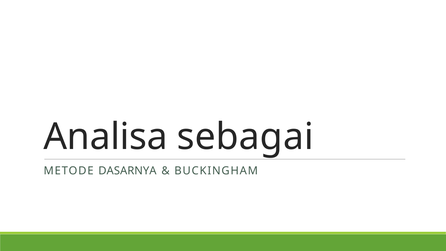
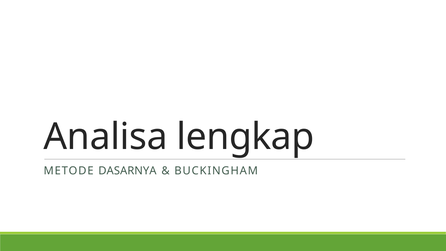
sebagai: sebagai -> lengkap
